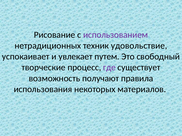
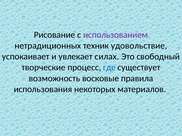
путем: путем -> силах
где colour: purple -> blue
получают: получают -> восковые
